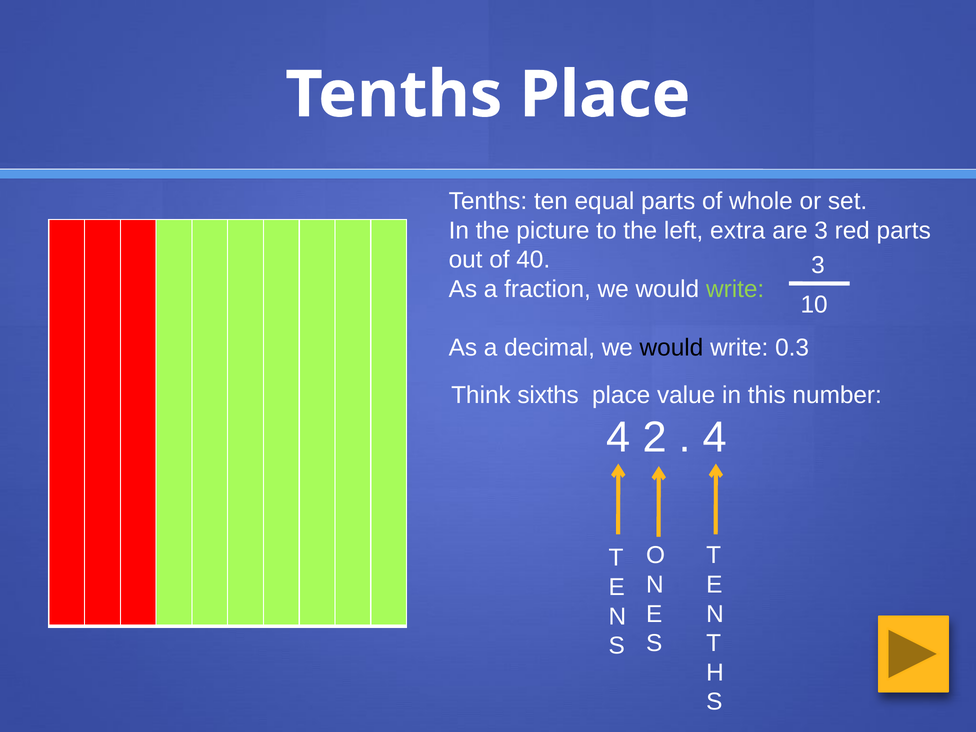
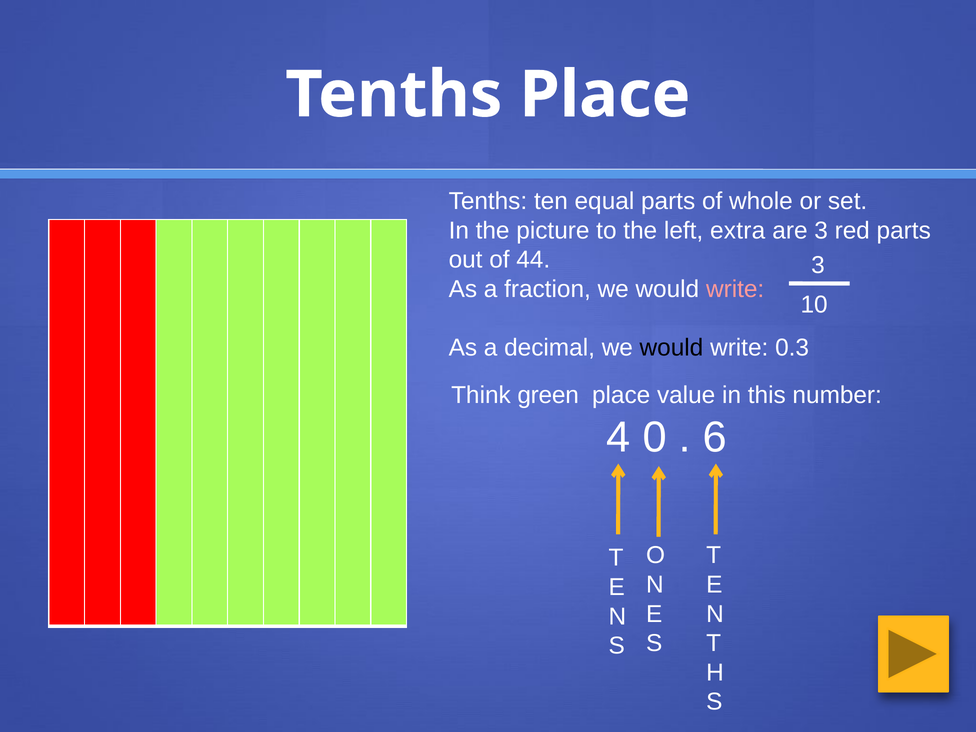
40: 40 -> 44
write at (735, 289) colour: light green -> pink
sixths: sixths -> green
2: 2 -> 0
4 at (715, 437): 4 -> 6
